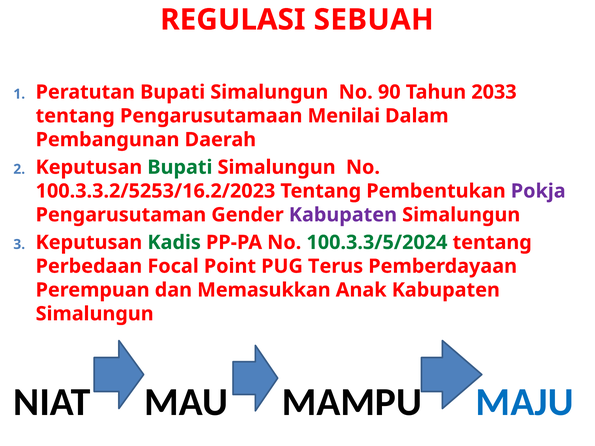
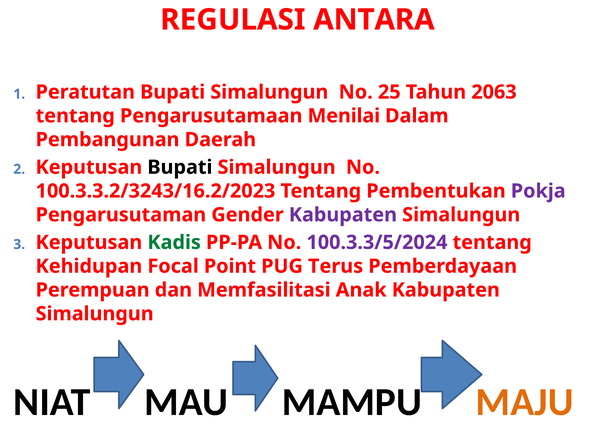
SEBUAH: SEBUAH -> ANTARA
90: 90 -> 25
2033: 2033 -> 2063
Bupati at (180, 167) colour: green -> black
100.3.3.2/5253/16.2/2023: 100.3.3.2/5253/16.2/2023 -> 100.3.3.2/3243/16.2/2023
100.3.3/5/2024 colour: green -> purple
Perbedaan: Perbedaan -> Kehidupan
Memasukkan: Memasukkan -> Memfasilitasi
MAJU colour: blue -> orange
